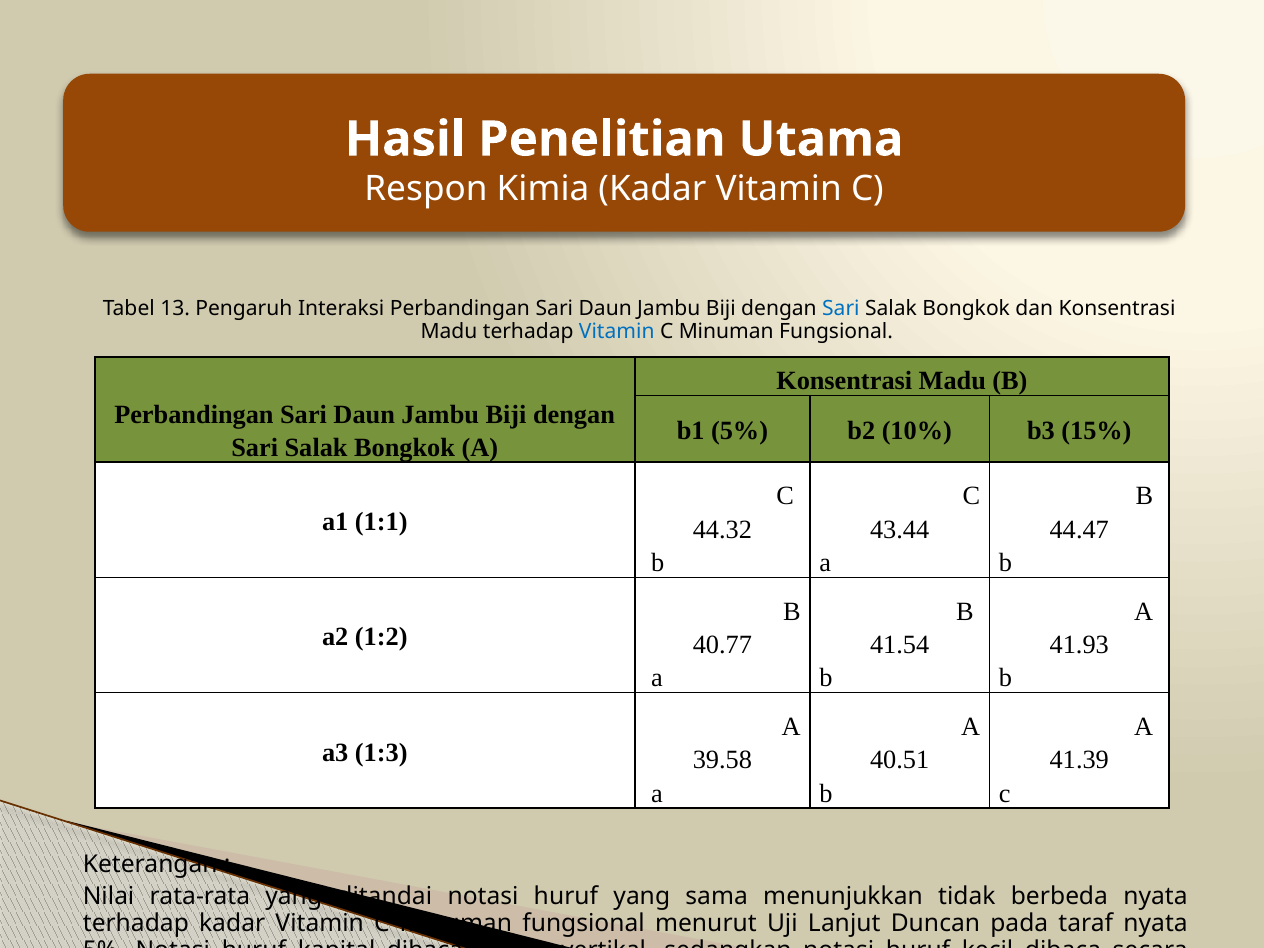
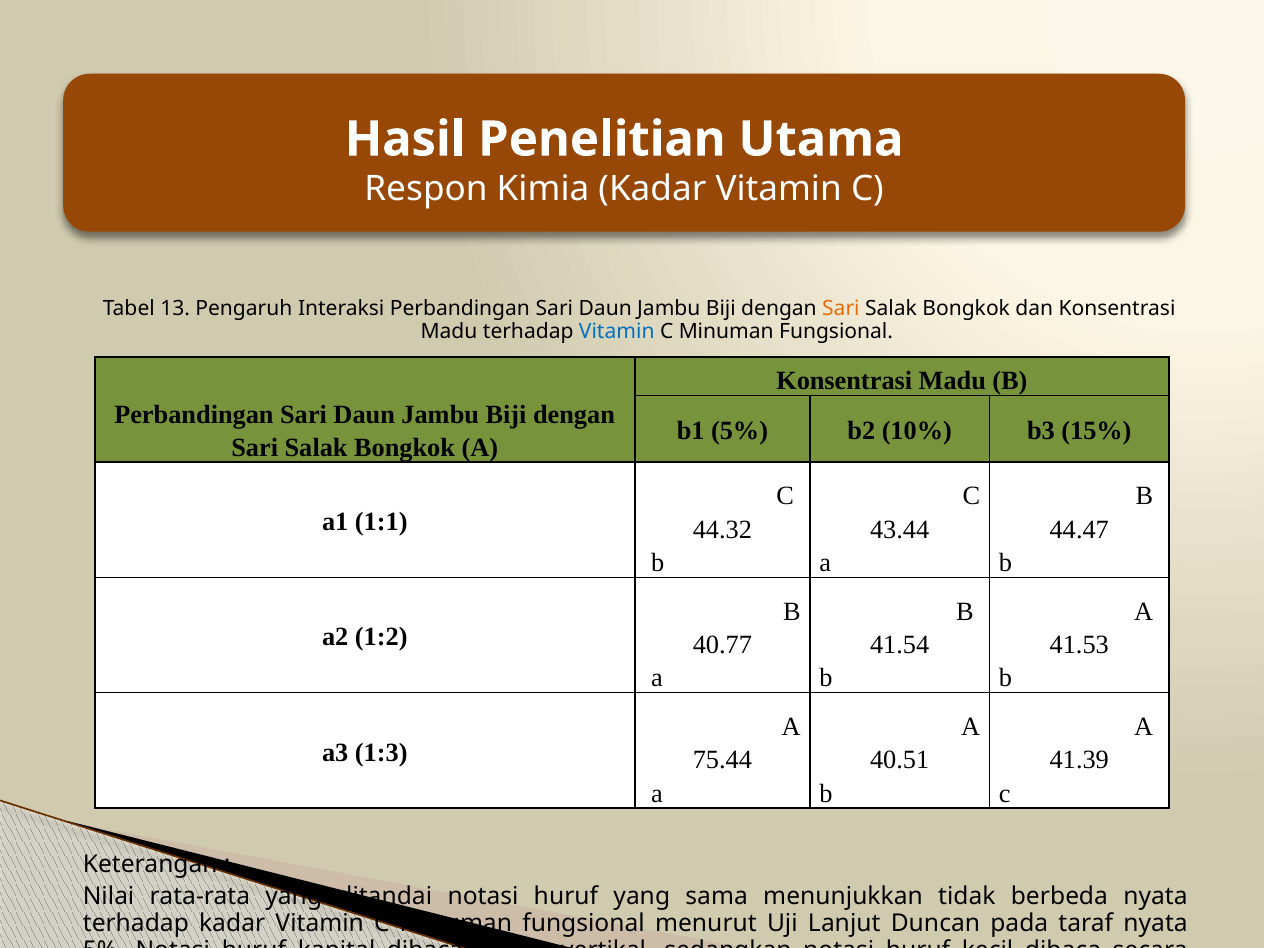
Sari at (841, 309) colour: blue -> orange
41.93: 41.93 -> 41.53
39.58: 39.58 -> 75.44
